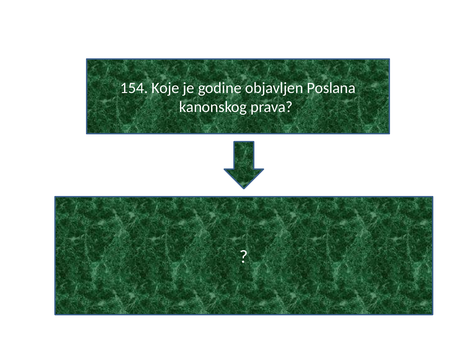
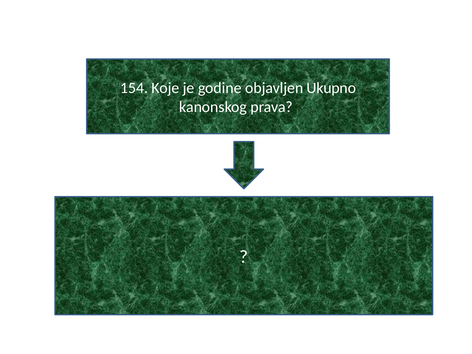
Poslana: Poslana -> Ukupno
